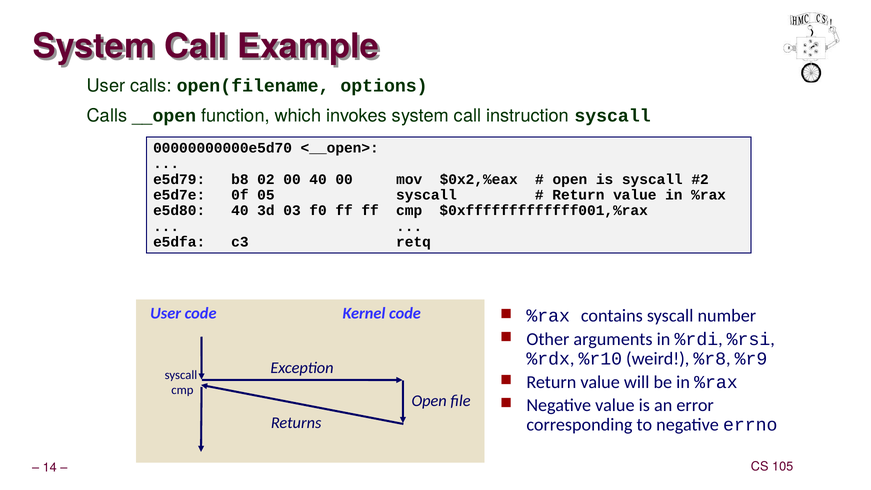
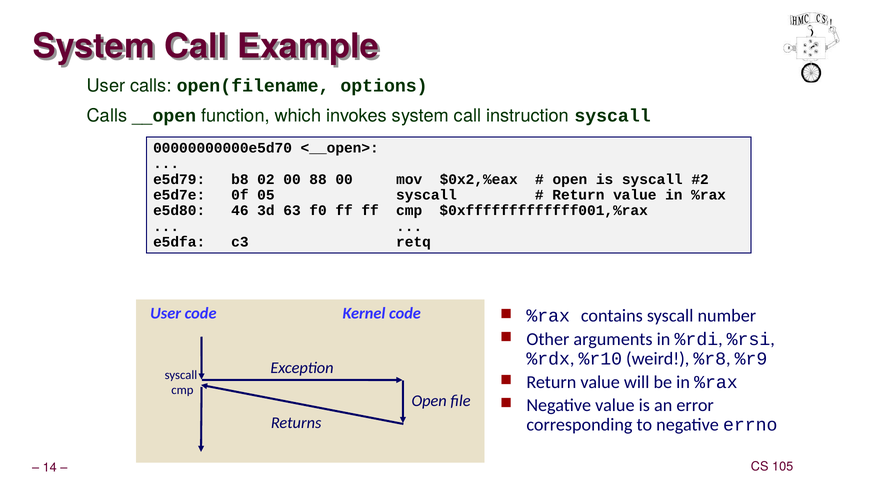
00 40: 40 -> 88
e5d80 40: 40 -> 46
03: 03 -> 63
